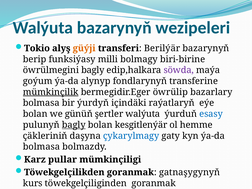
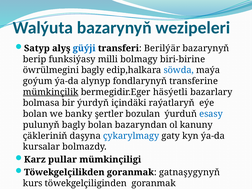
Tokio: Tokio -> Satyp
güýji colour: orange -> blue
söwda colour: purple -> blue
öwrülip: öwrülip -> häsýetli
günüň: günüň -> banky
şertler walýuta: walýuta -> bozulan
bagly at (74, 125) underline: present -> none
kesgitlenýär: kesgitlenýär -> bazaryndan
hemme: hemme -> kanuny
bolmasa at (41, 147): bolmasa -> kursalar
